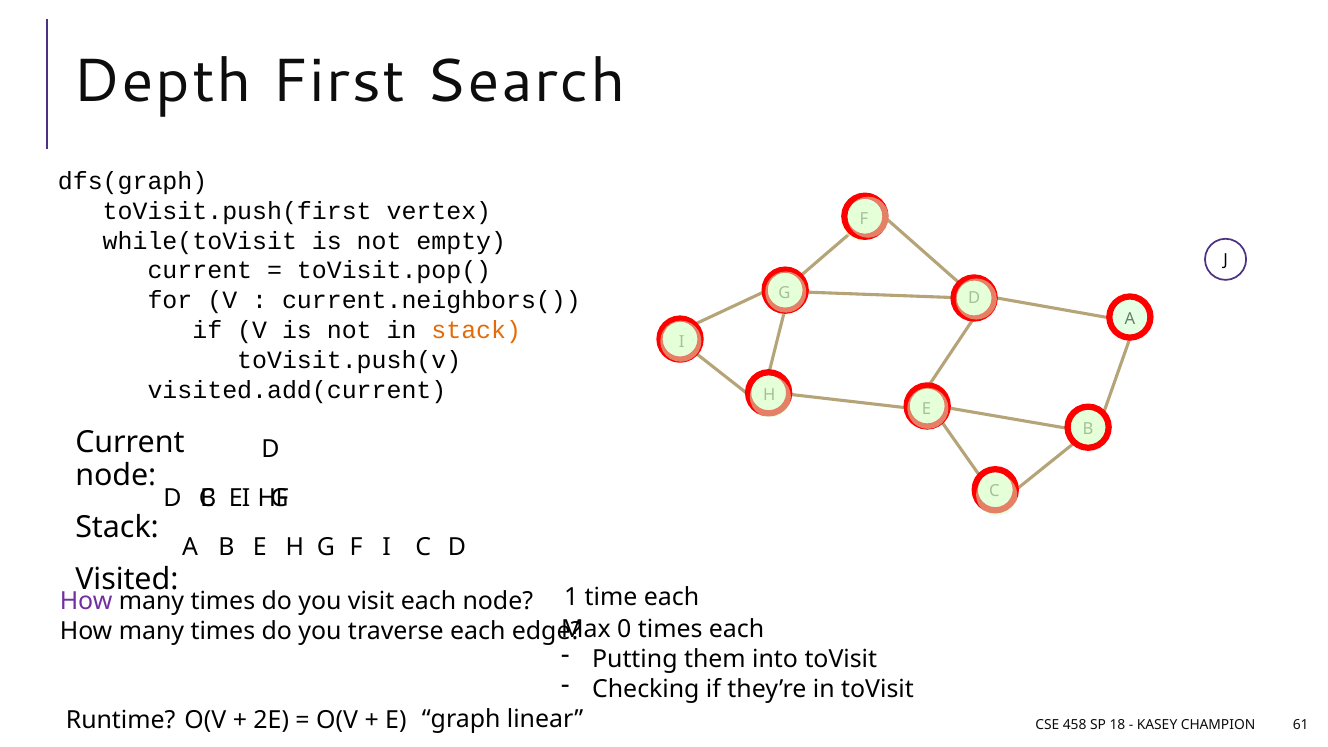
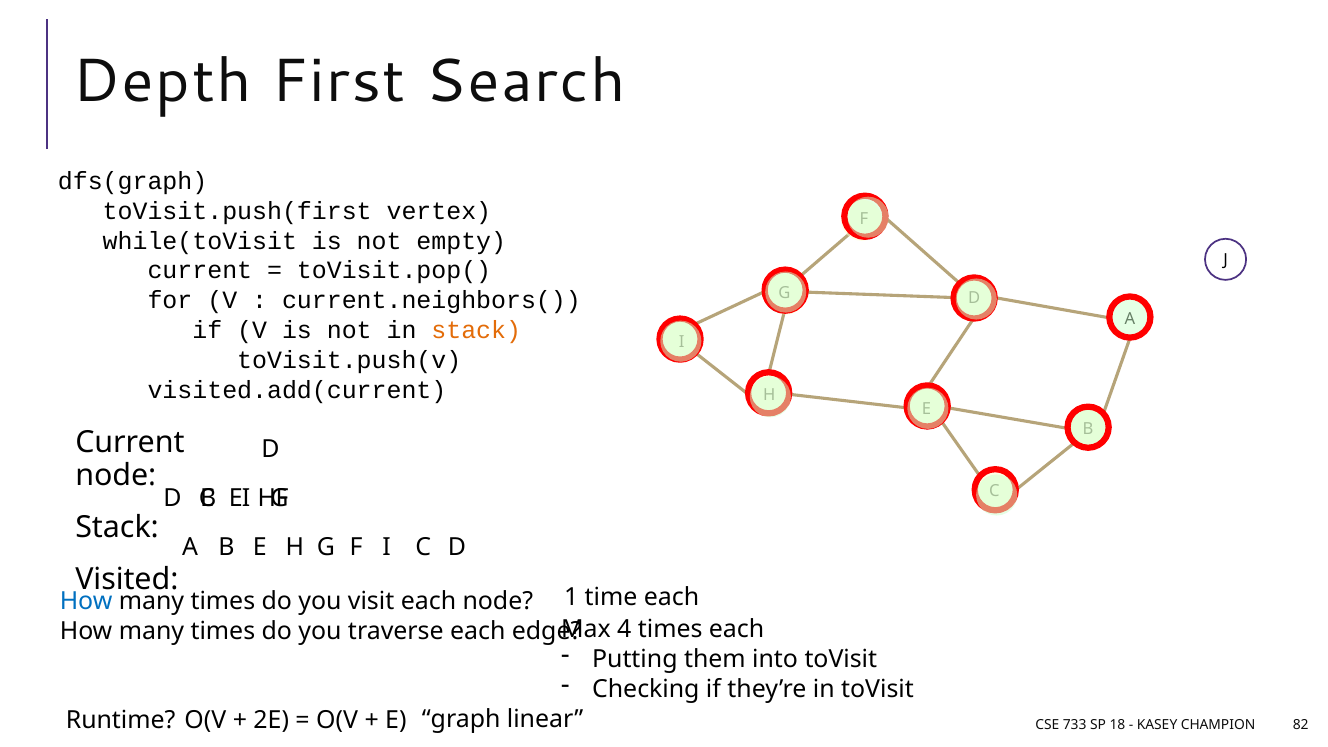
How at (86, 601) colour: purple -> blue
0: 0 -> 4
458: 458 -> 733
61: 61 -> 82
